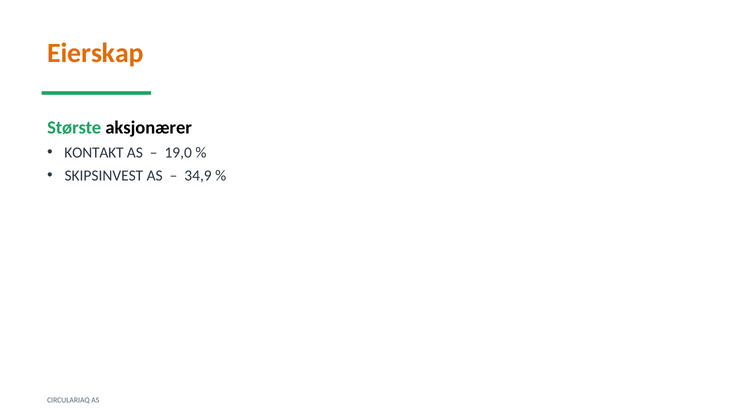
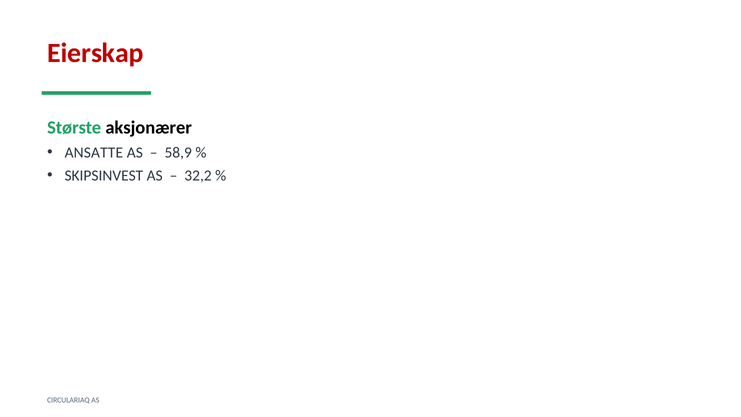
Eierskap colour: orange -> red
KONTAKT: KONTAKT -> ANSATTE
19,0: 19,0 -> 58,9
34,9: 34,9 -> 32,2
